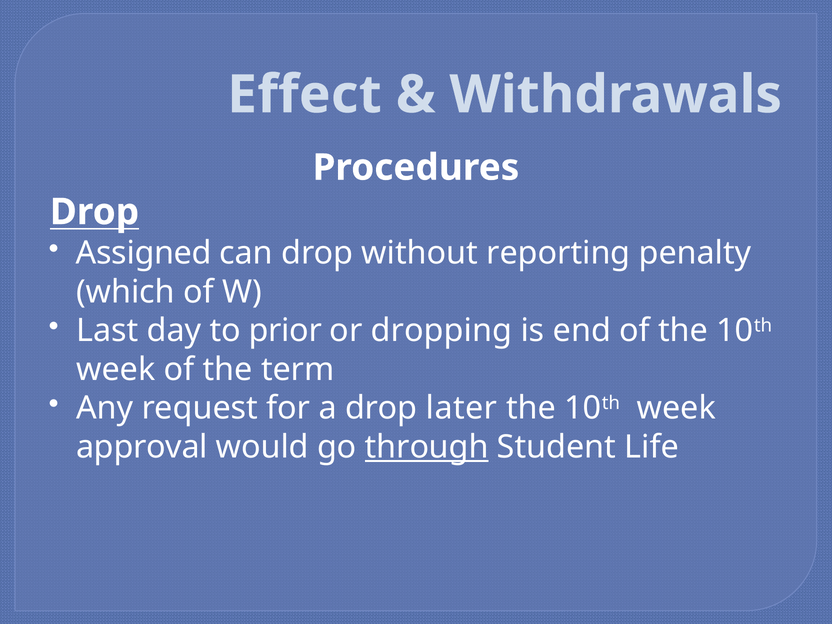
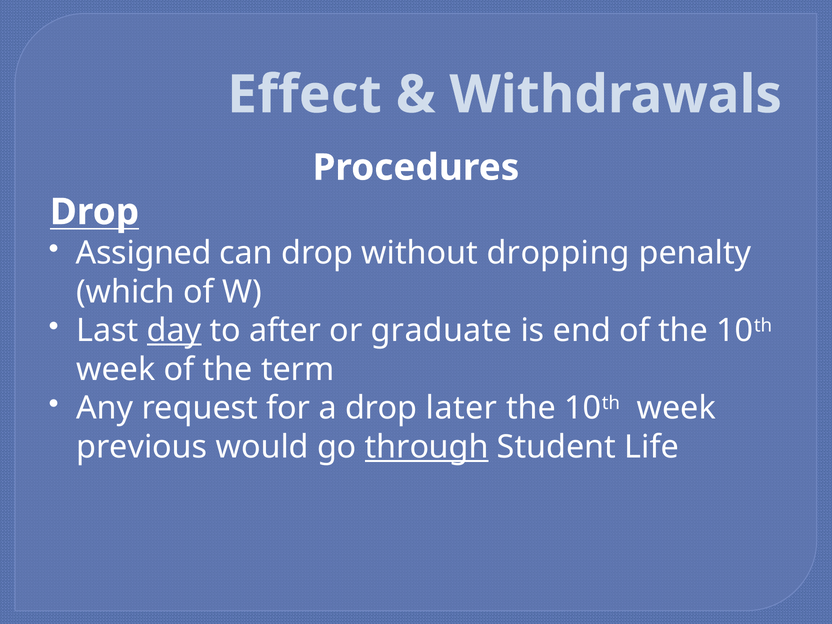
reporting: reporting -> dropping
day underline: none -> present
prior: prior -> after
dropping: dropping -> graduate
approval: approval -> previous
